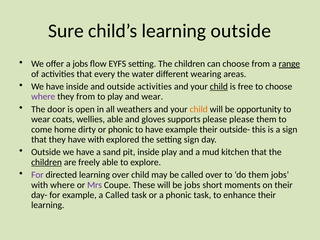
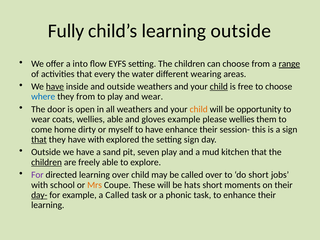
Sure: Sure -> Fully
a jobs: jobs -> into
have at (55, 87) underline: none -> present
outside activities: activities -> weathers
where at (43, 97) colour: purple -> blue
gloves supports: supports -> example
please please: please -> wellies
or phonic: phonic -> myself
have example: example -> enhance
outside-: outside- -> session-
that at (39, 140) underline: none -> present
pit inside: inside -> seven
do them: them -> short
with where: where -> school
Mrs colour: purple -> orange
be jobs: jobs -> hats
day- underline: none -> present
